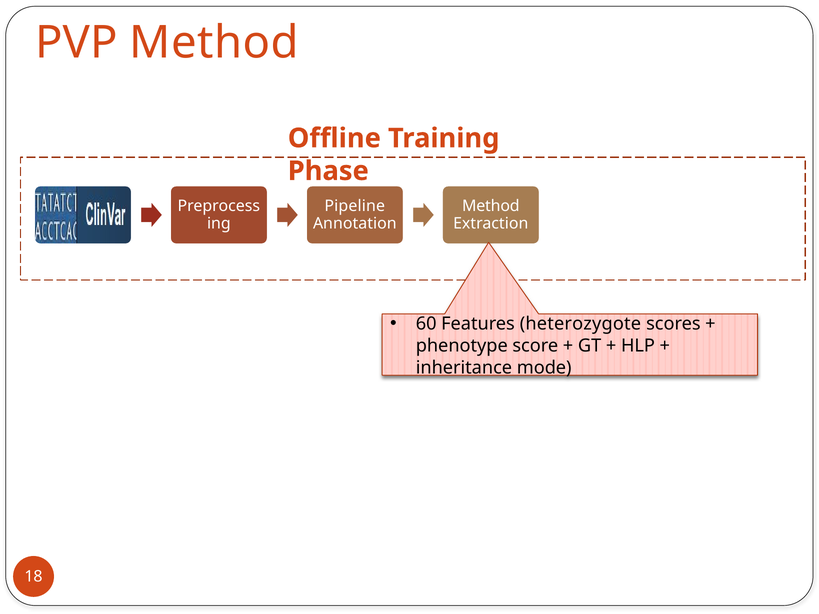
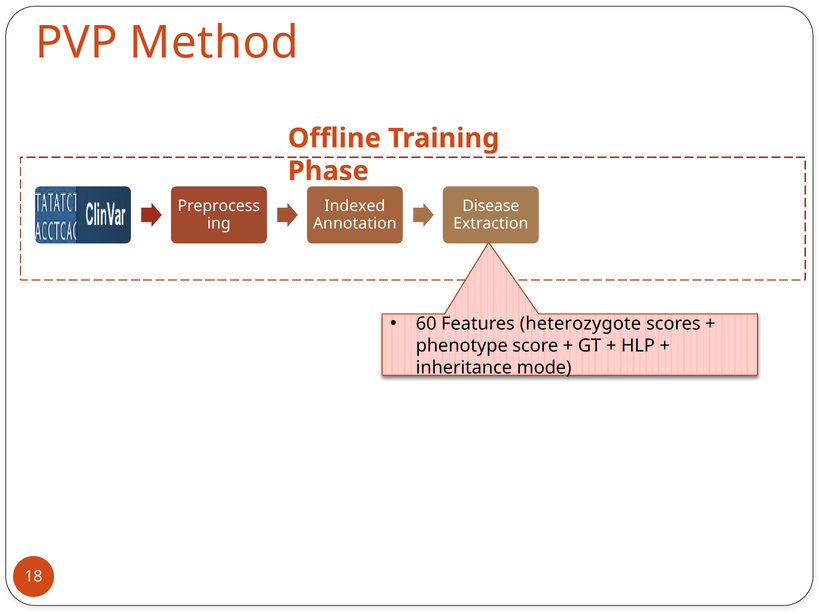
Pipeline: Pipeline -> Indexed
Method at (491, 206): Method -> Disease
